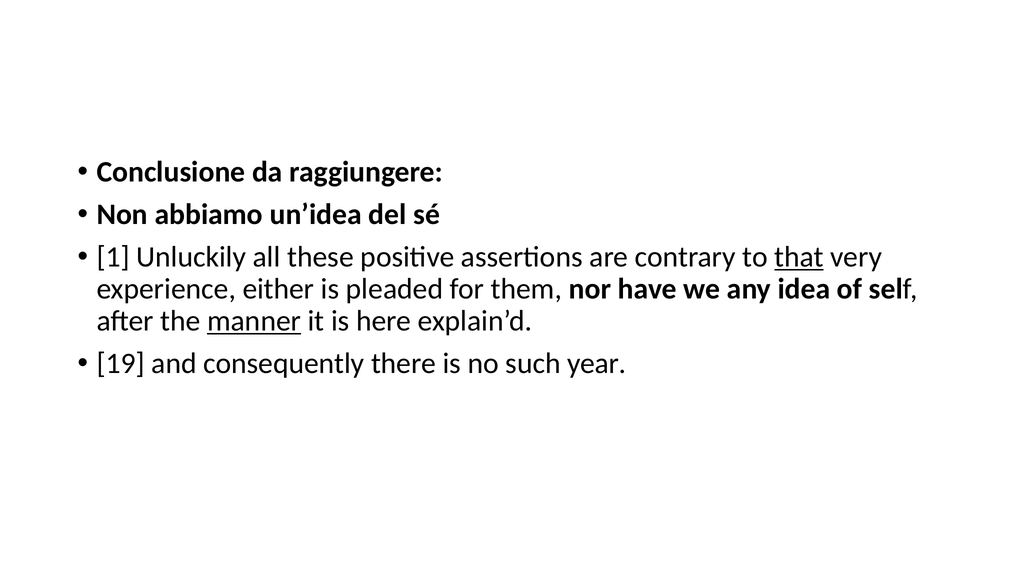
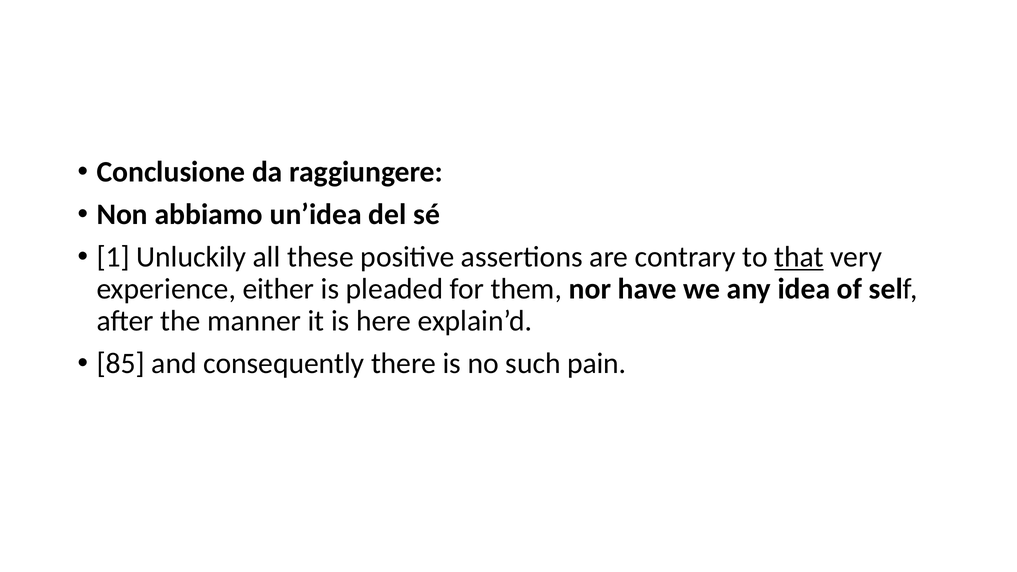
manner underline: present -> none
19: 19 -> 85
year: year -> pain
